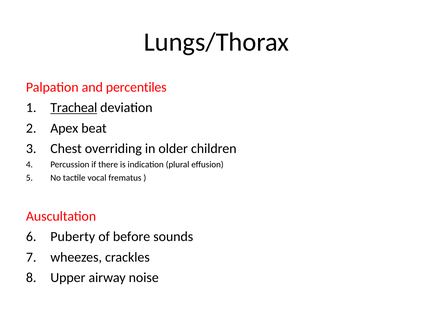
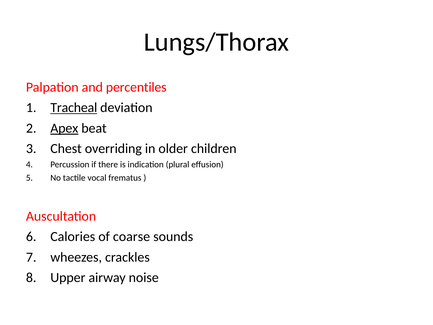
Apex underline: none -> present
Puberty: Puberty -> Calories
before: before -> coarse
